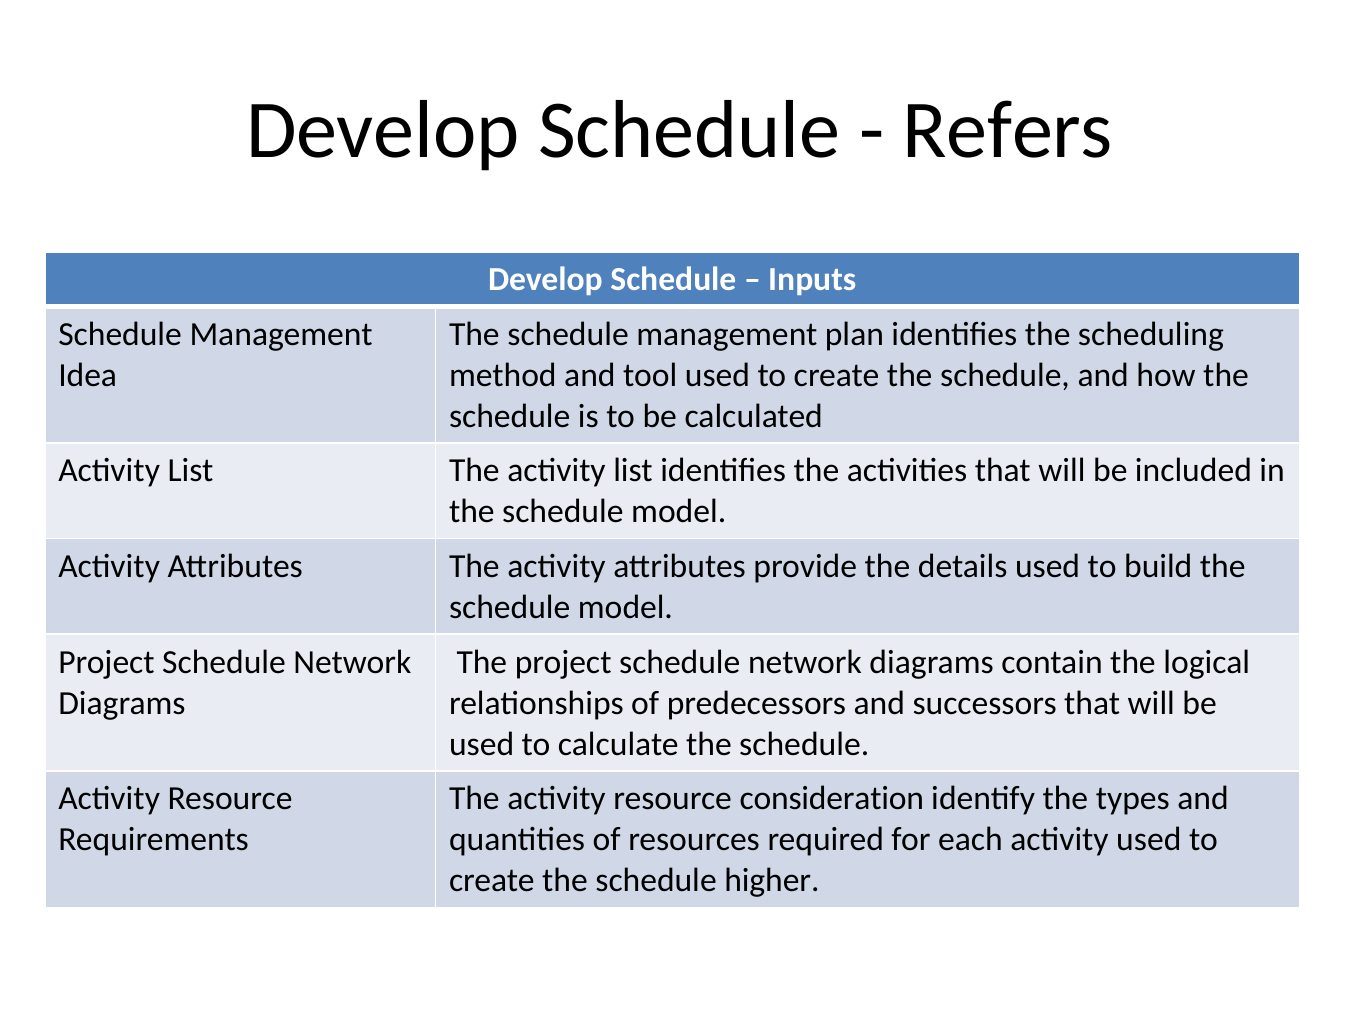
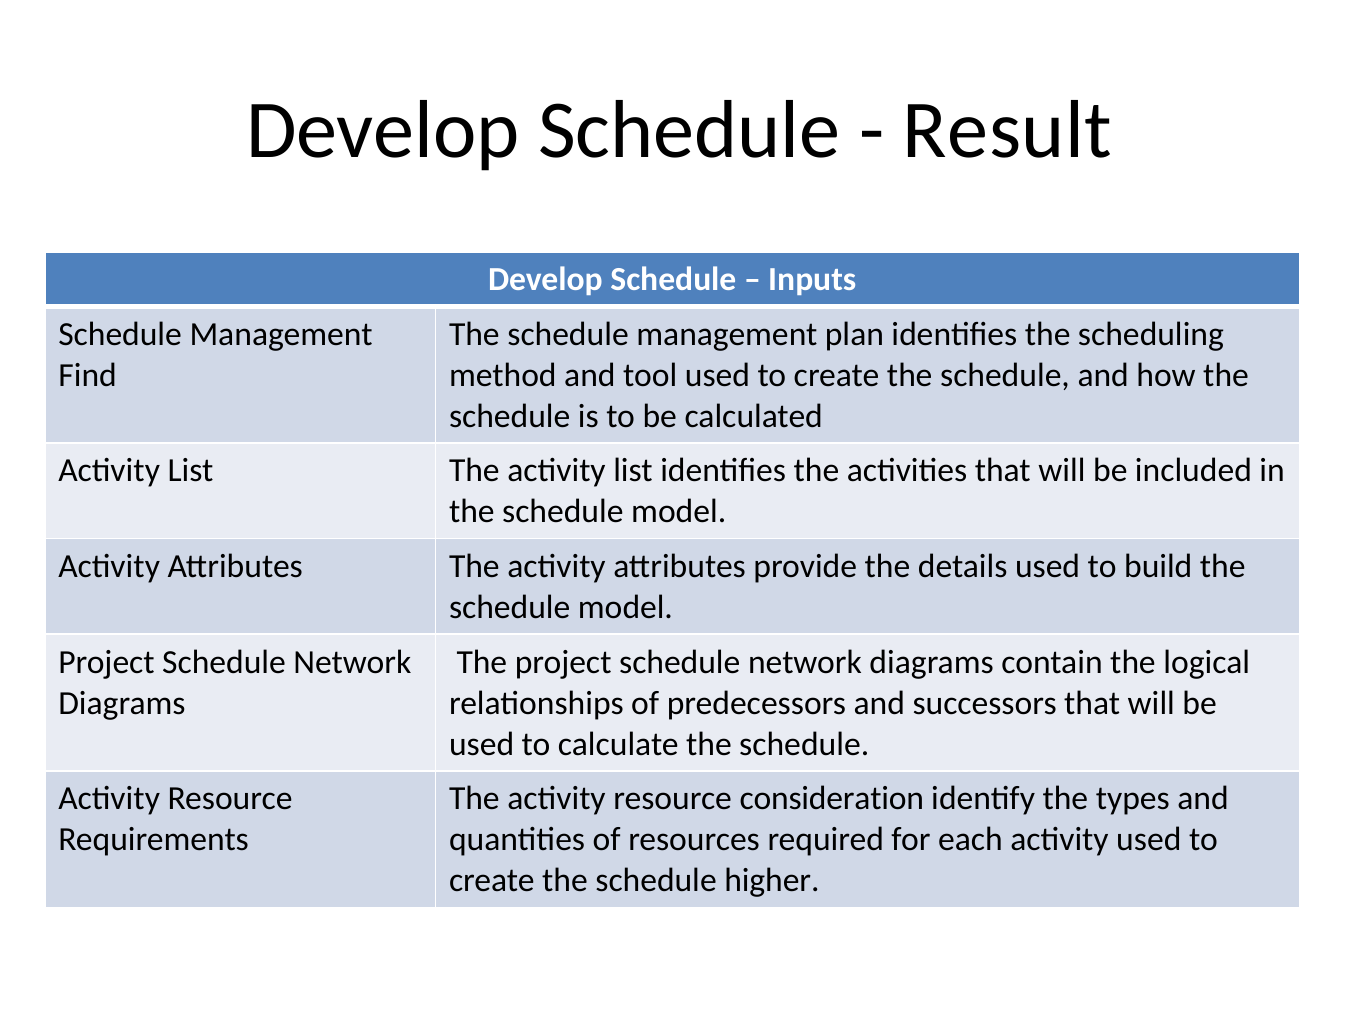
Refers: Refers -> Result
Idea: Idea -> Find
